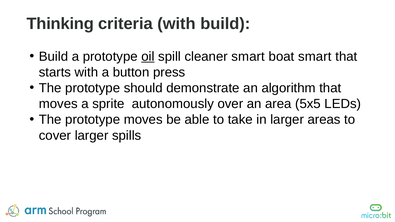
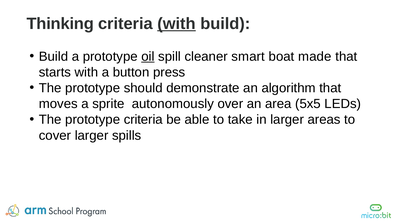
with at (177, 24) underline: none -> present
boat smart: smart -> made
prototype moves: moves -> criteria
